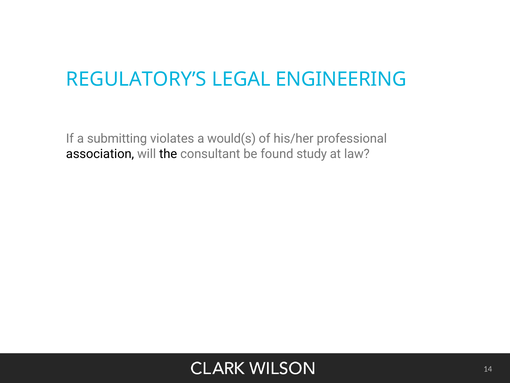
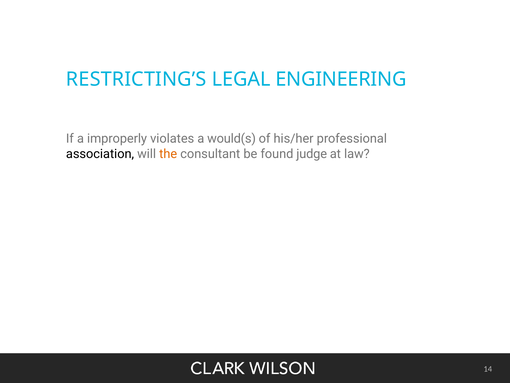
REGULATORY’S: REGULATORY’S -> RESTRICTING’S
submitting: submitting -> improperly
the colour: black -> orange
study: study -> judge
